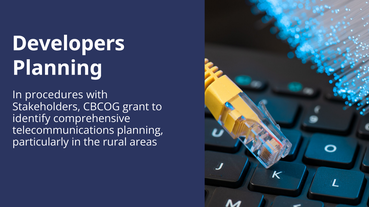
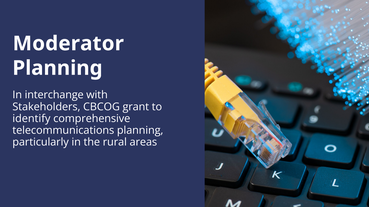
Developers: Developers -> Moderator
procedures: procedures -> interchange
